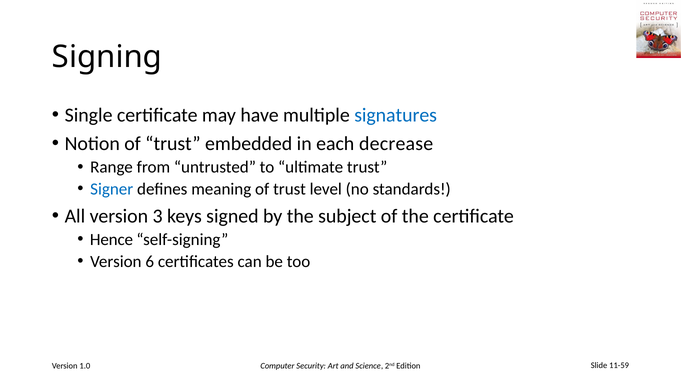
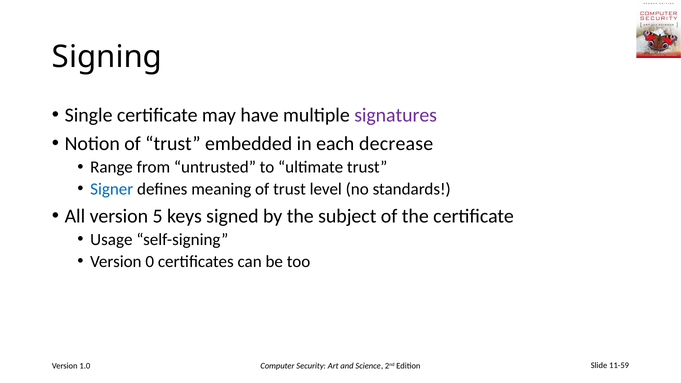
signatures colour: blue -> purple
3: 3 -> 5
Hence: Hence -> Usage
6: 6 -> 0
